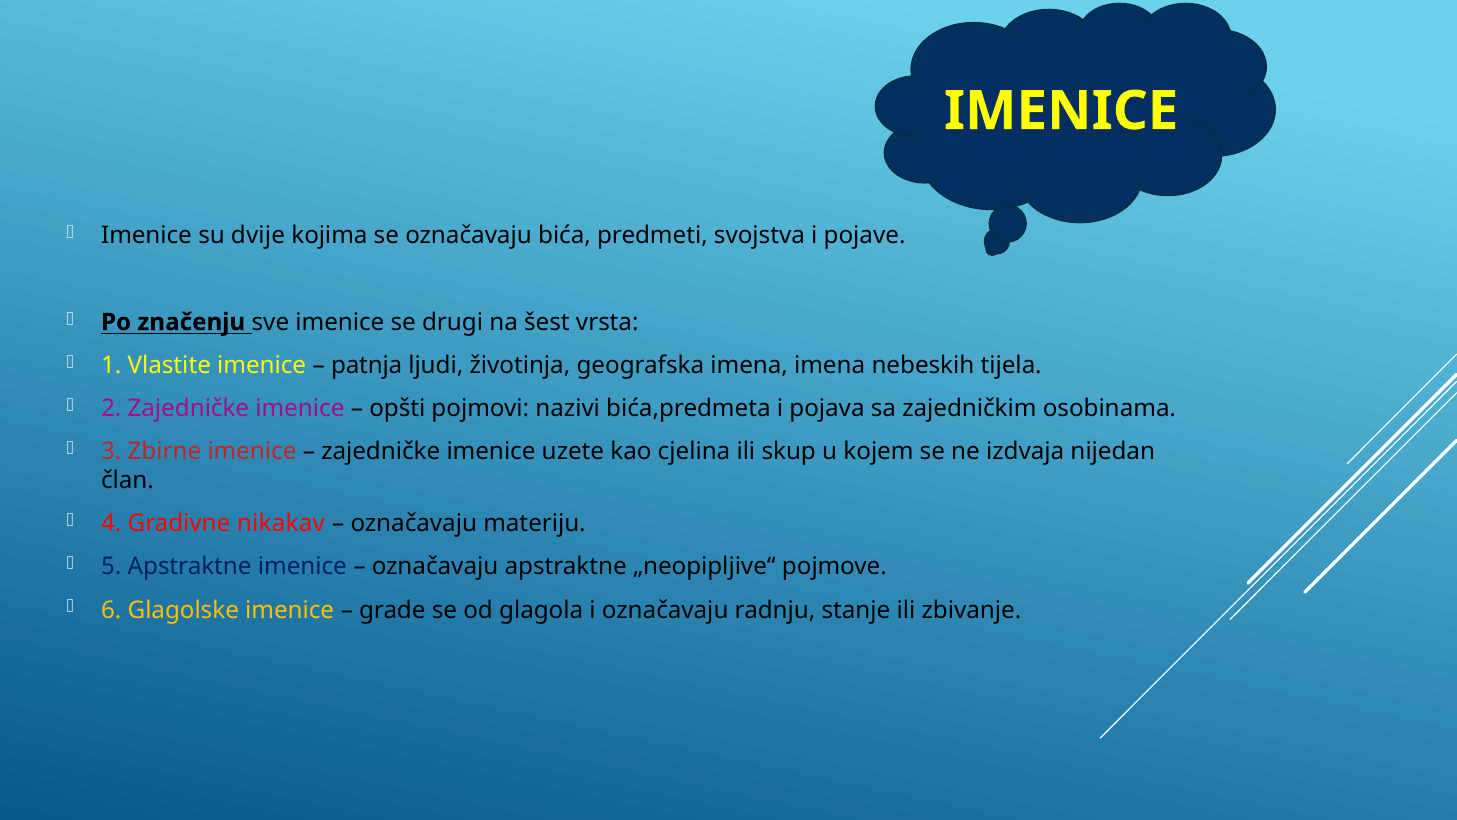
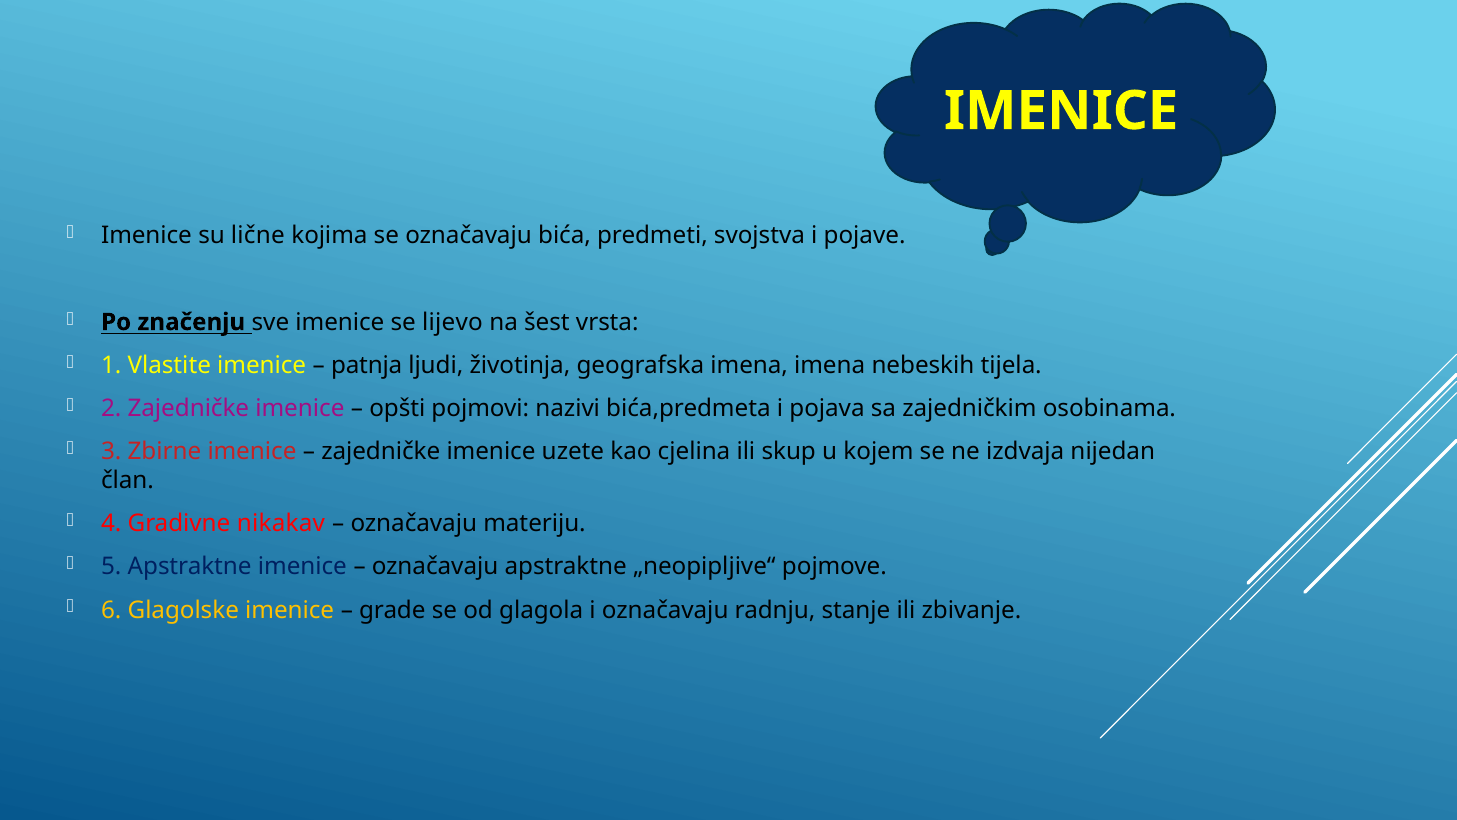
dvije: dvije -> lične
drugi: drugi -> lijevo
